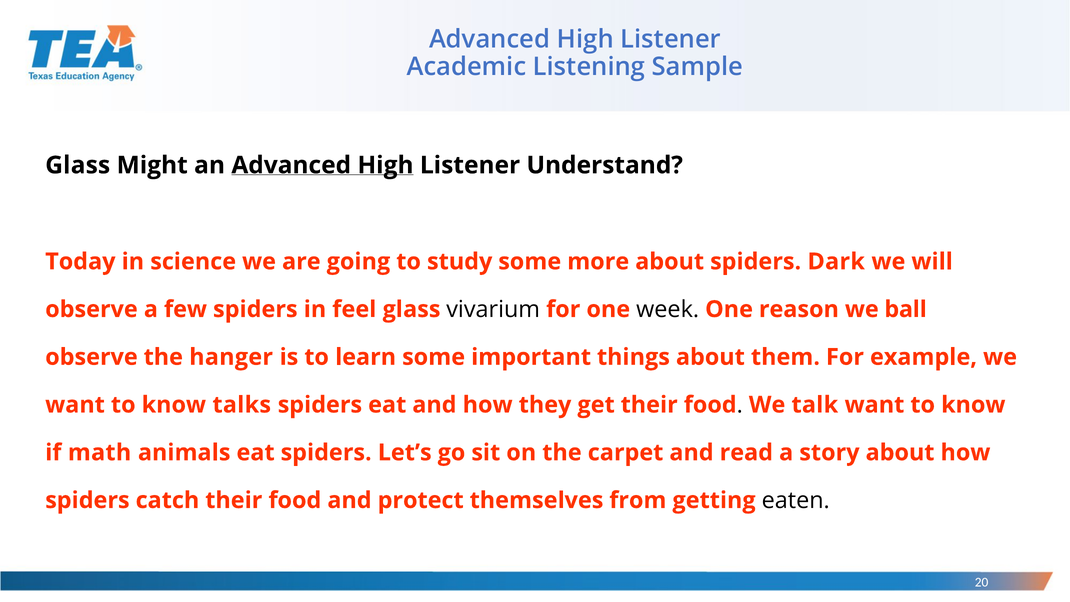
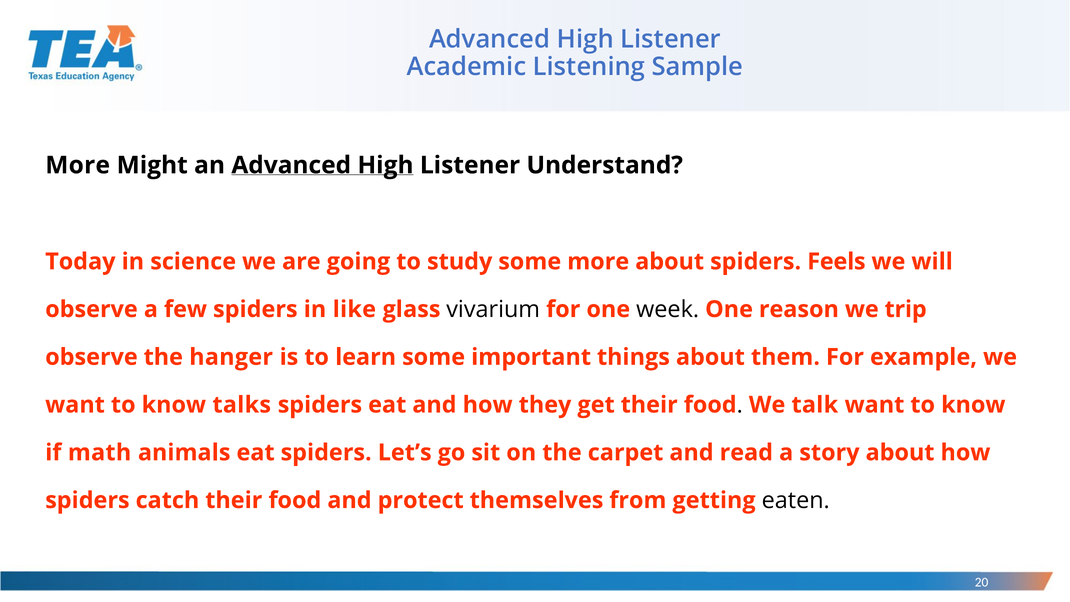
Glass at (78, 165): Glass -> More
Dark: Dark -> Feels
feel: feel -> like
ball: ball -> trip
